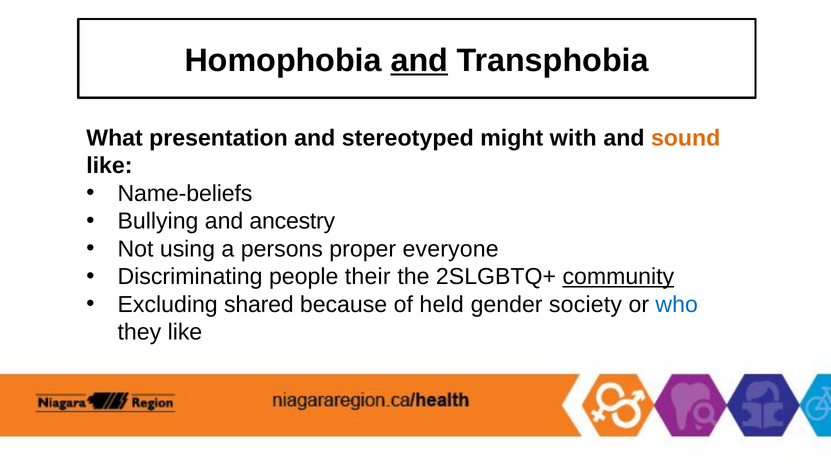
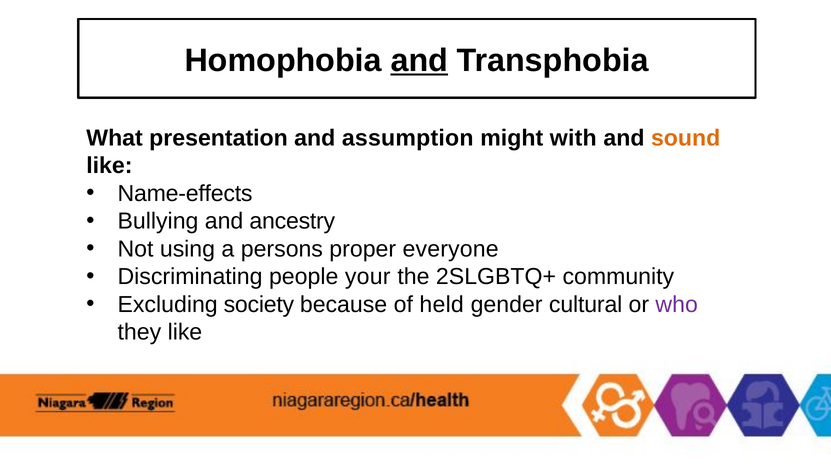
stereotyped: stereotyped -> assumption
Name-beliefs: Name-beliefs -> Name-effects
their: their -> your
community underline: present -> none
shared: shared -> society
society: society -> cultural
who colour: blue -> purple
